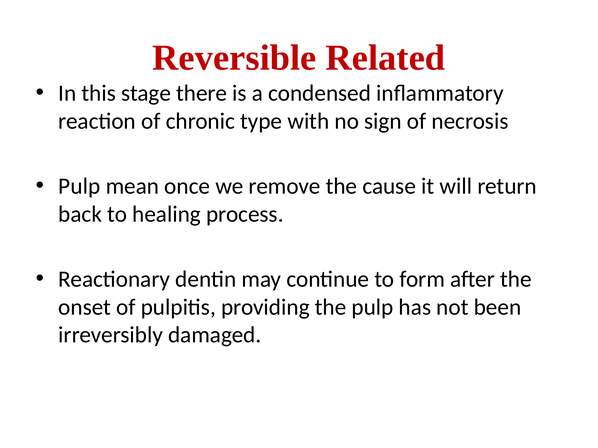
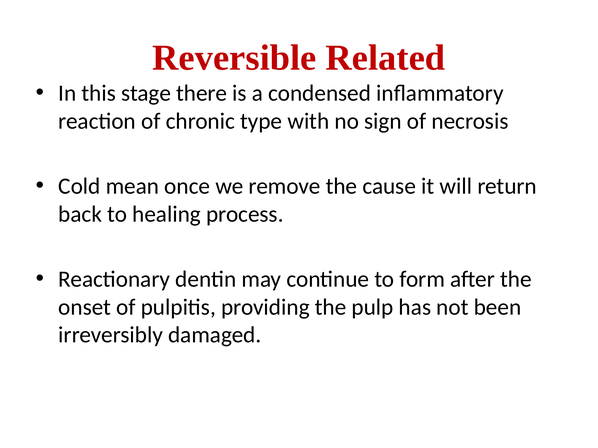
Pulp at (79, 186): Pulp -> Cold
